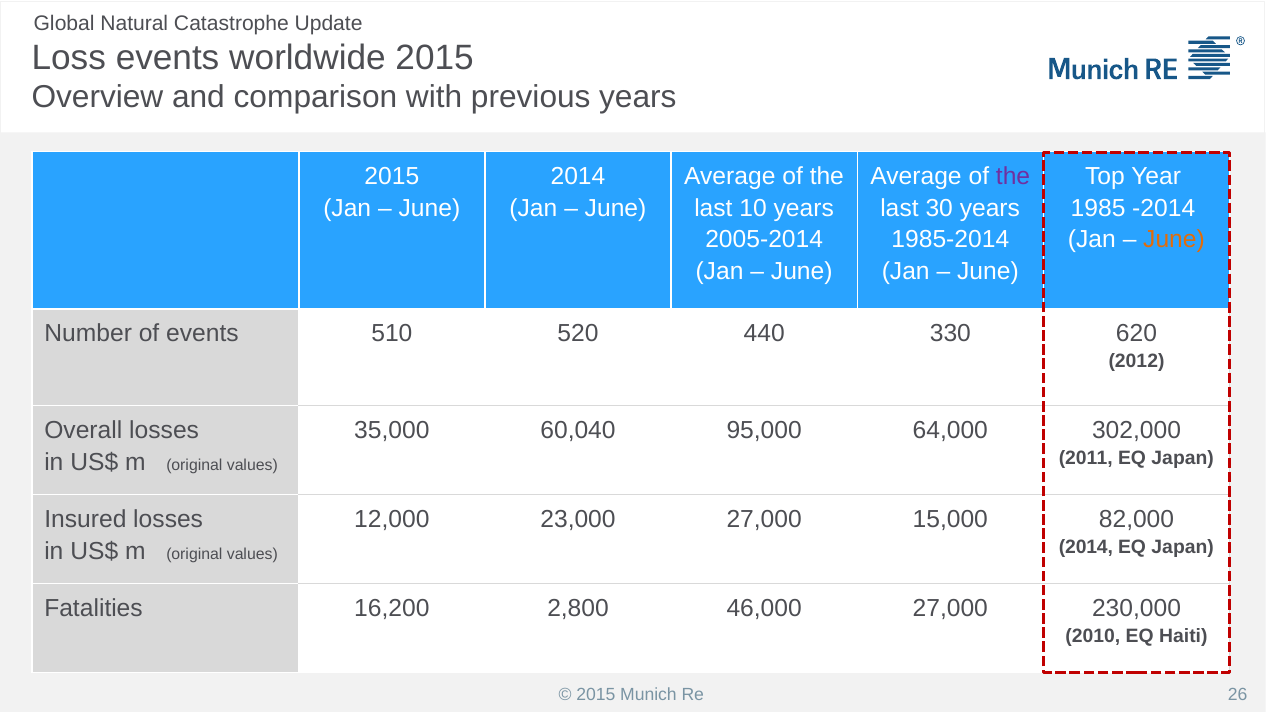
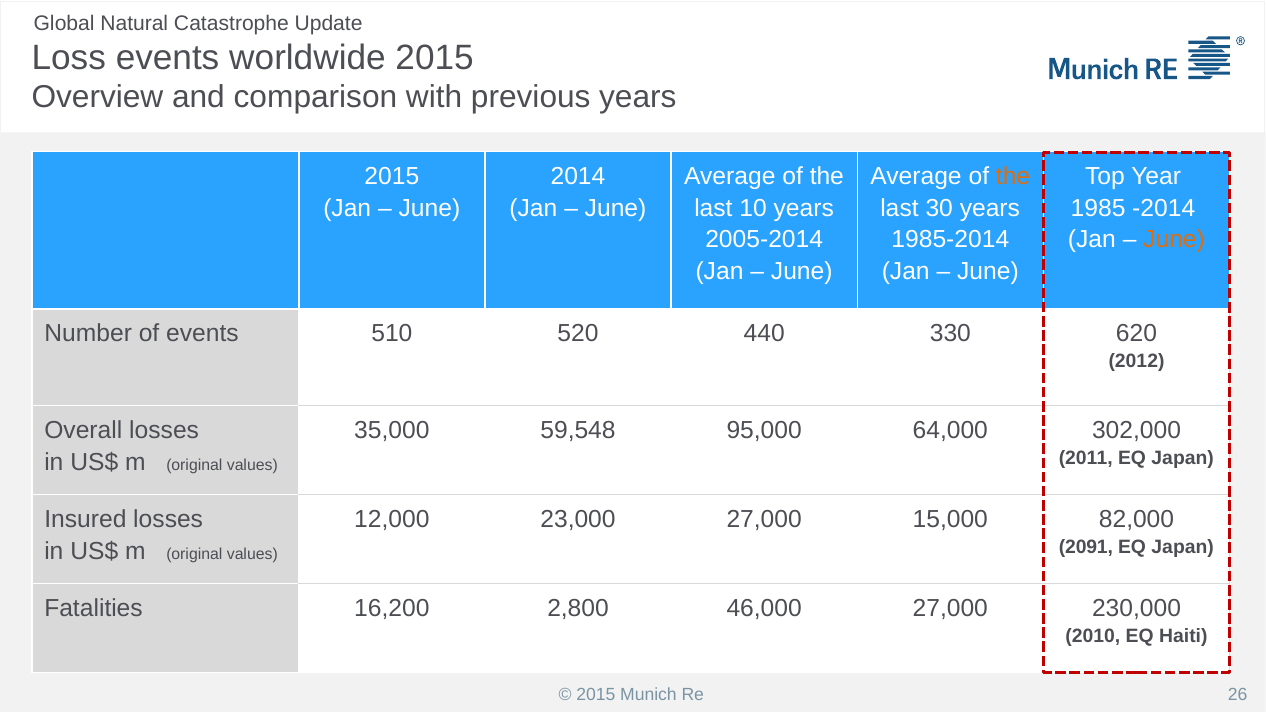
the at (1013, 176) colour: purple -> orange
60,040: 60,040 -> 59,548
2014 at (1086, 547): 2014 -> 2091
